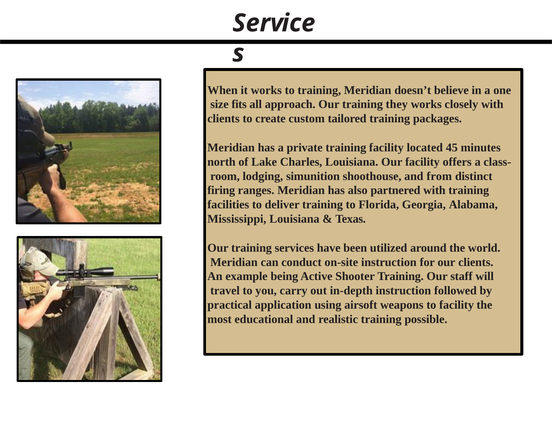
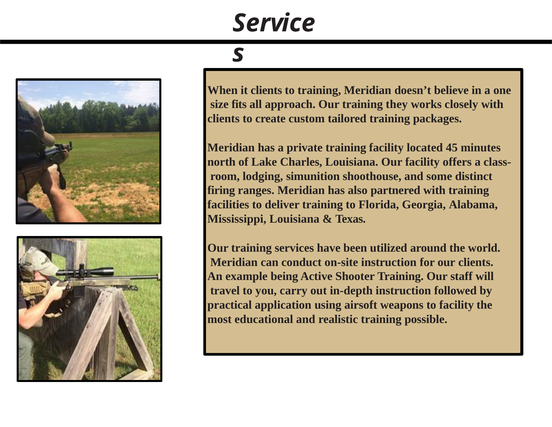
it works: works -> clients
from: from -> some
